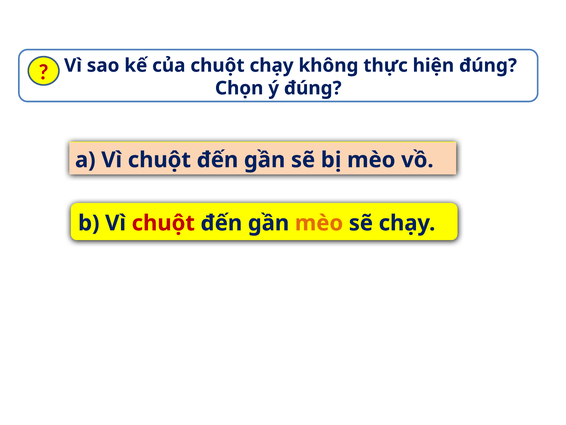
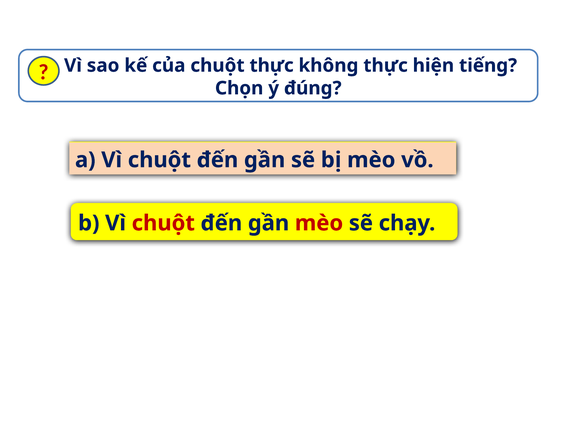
chuột chạy: chạy -> thực
hiện đúng: đúng -> tiếng
mèo at (319, 223) colour: orange -> red
